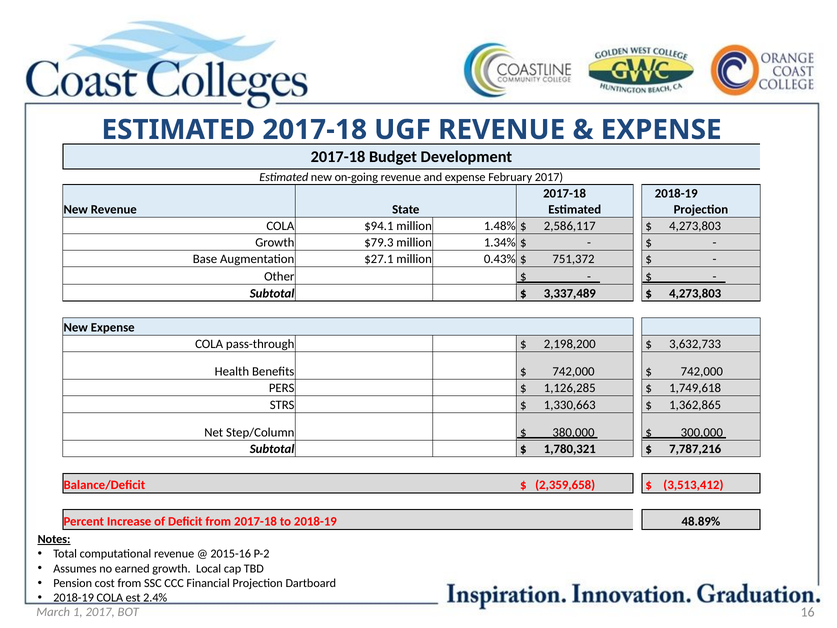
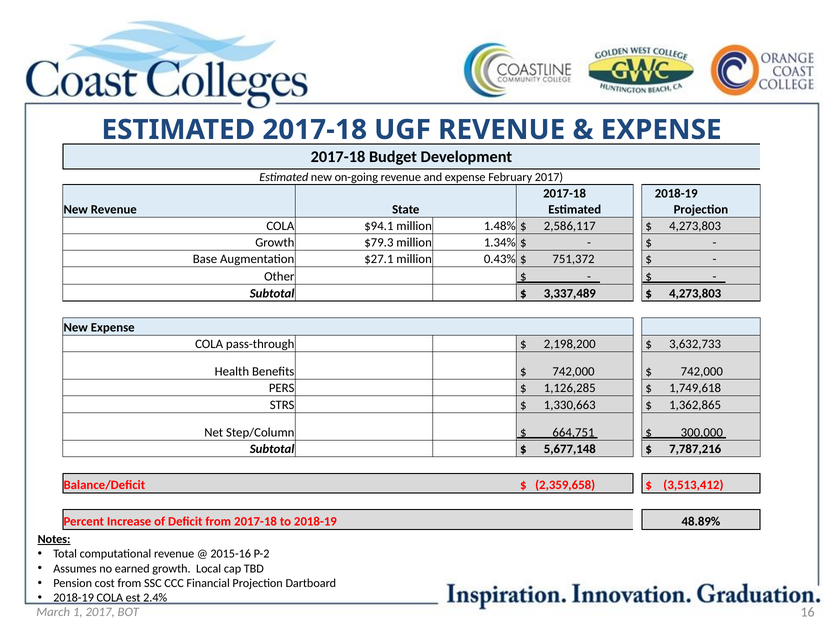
380,000: 380,000 -> 664,751
1,780,321: 1,780,321 -> 5,677,148
